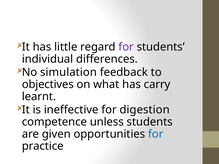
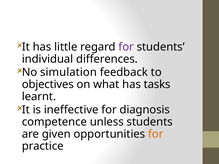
carry: carry -> tasks
digestion: digestion -> diagnosis
for at (156, 134) colour: blue -> orange
